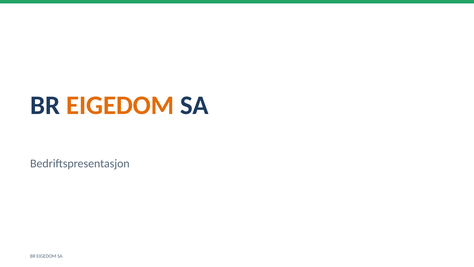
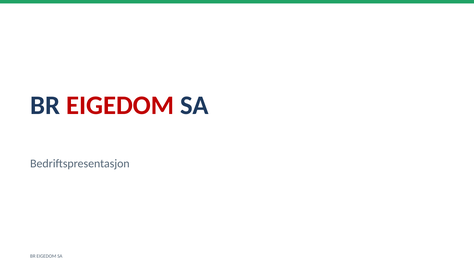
EIGEDOM at (120, 105) colour: orange -> red
